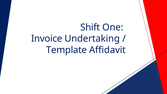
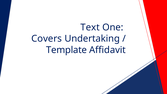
Shift: Shift -> Text
Invoice: Invoice -> Covers
